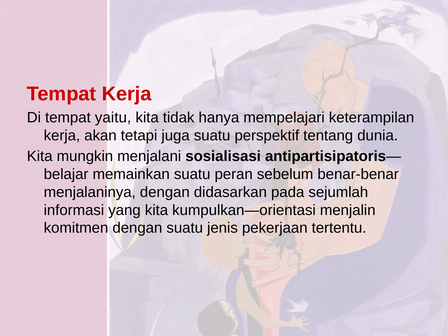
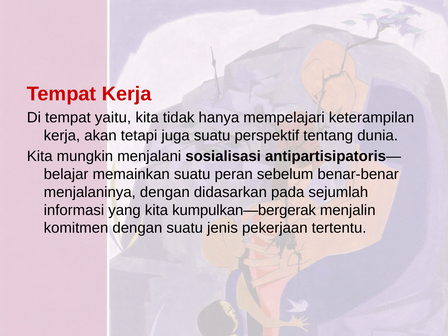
kumpulkan—orientasi: kumpulkan—orientasi -> kumpulkan—bergerak
